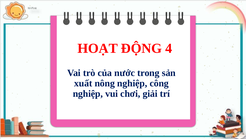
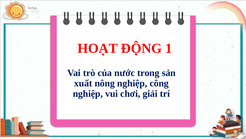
4: 4 -> 1
